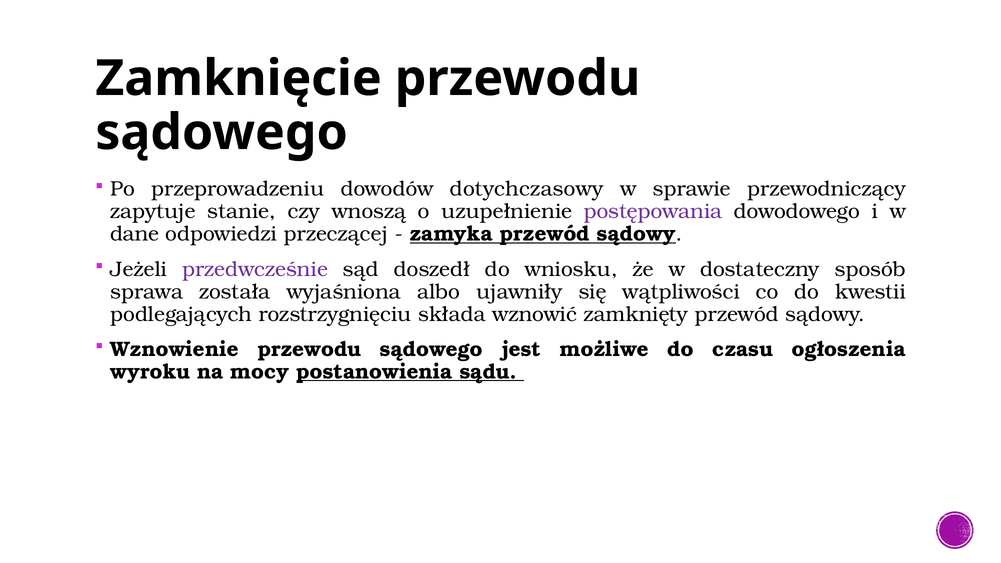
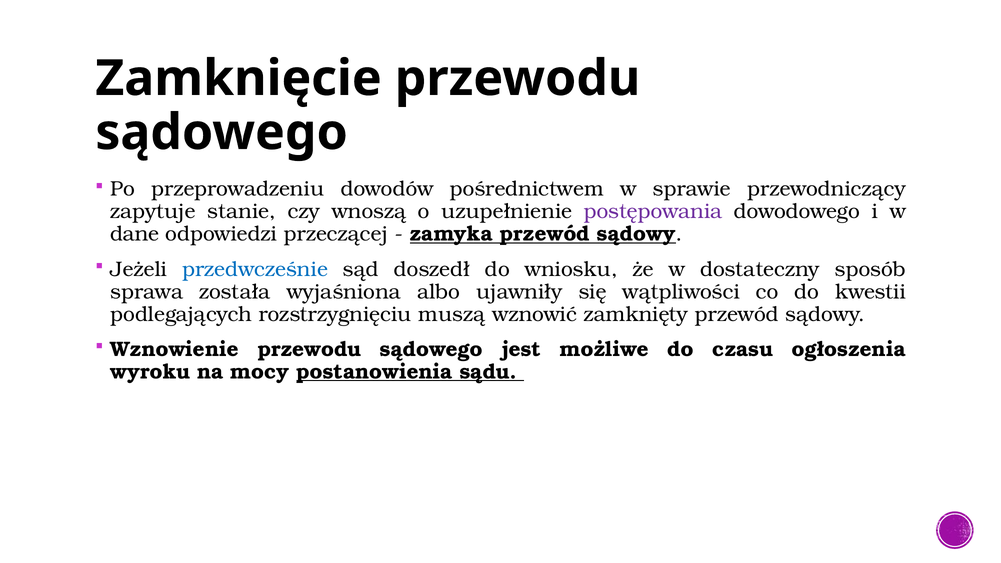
dotychczasowy: dotychczasowy -> pośrednictwem
przedwcześnie colour: purple -> blue
składa: składa -> muszą
